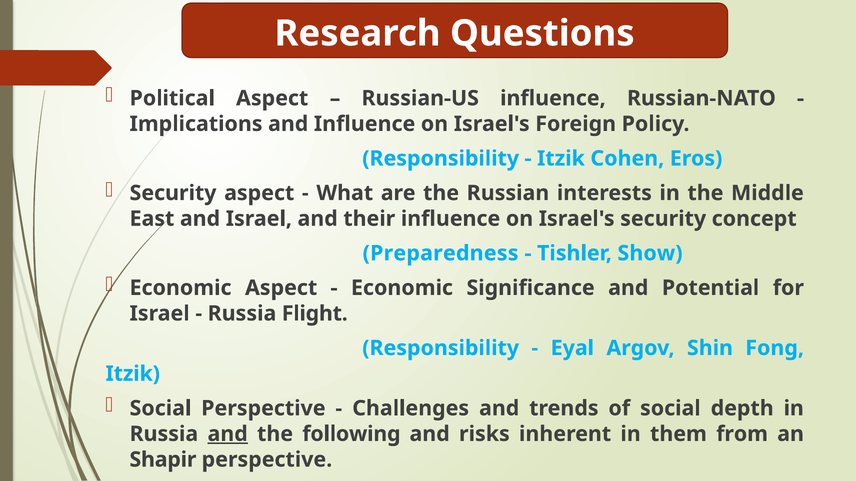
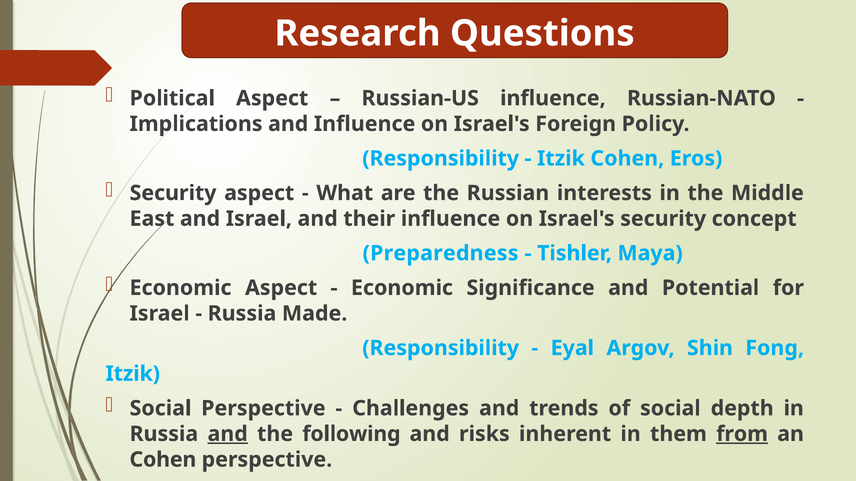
Show: Show -> Maya
Flight: Flight -> Made
from underline: none -> present
Shapir at (163, 460): Shapir -> Cohen
